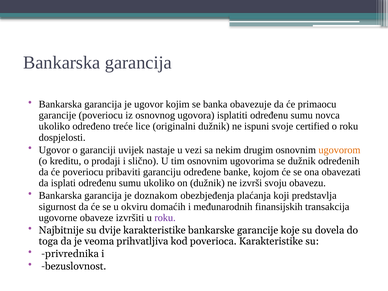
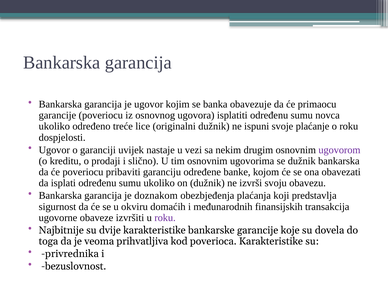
certified: certified -> plaćanje
ugovorom colour: orange -> purple
dužnik određenih: određenih -> bankarska
